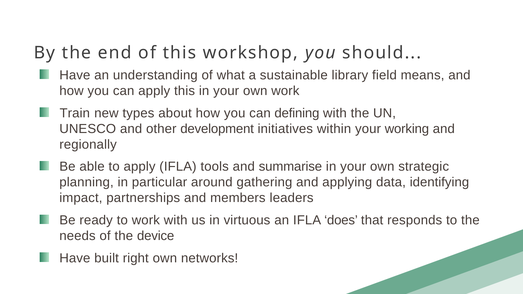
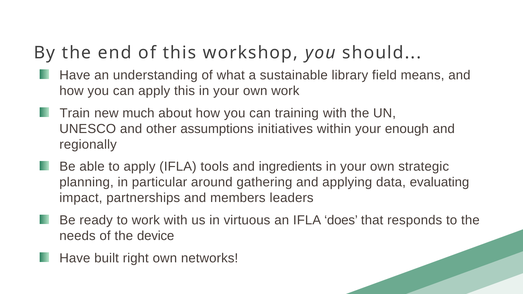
types: types -> much
defining: defining -> training
development: development -> assumptions
working: working -> enough
summarise: summarise -> ingredients
identifying: identifying -> evaluating
